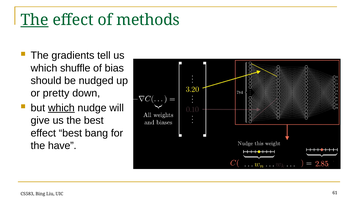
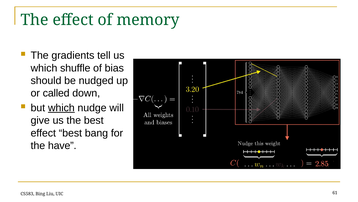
The at (35, 20) underline: present -> none
methods: methods -> memory
pretty: pretty -> called
